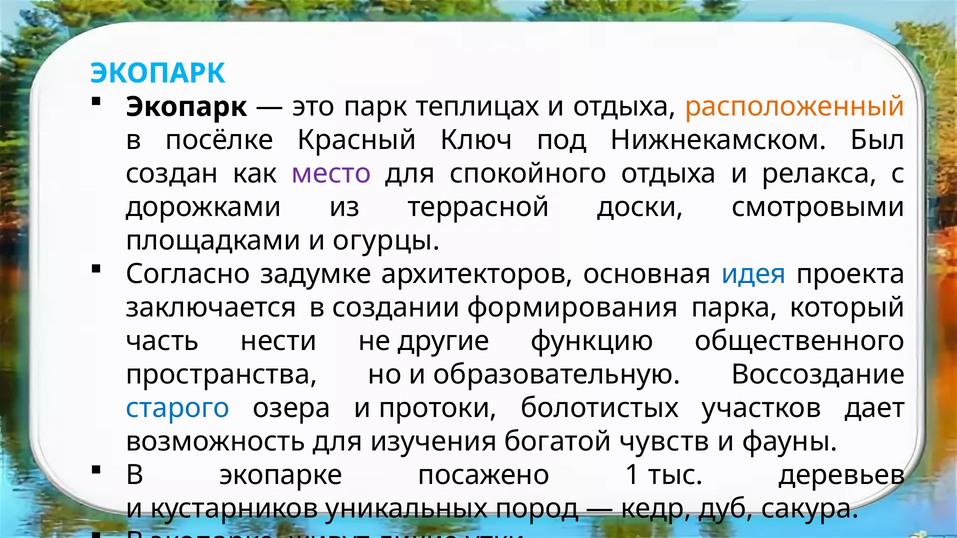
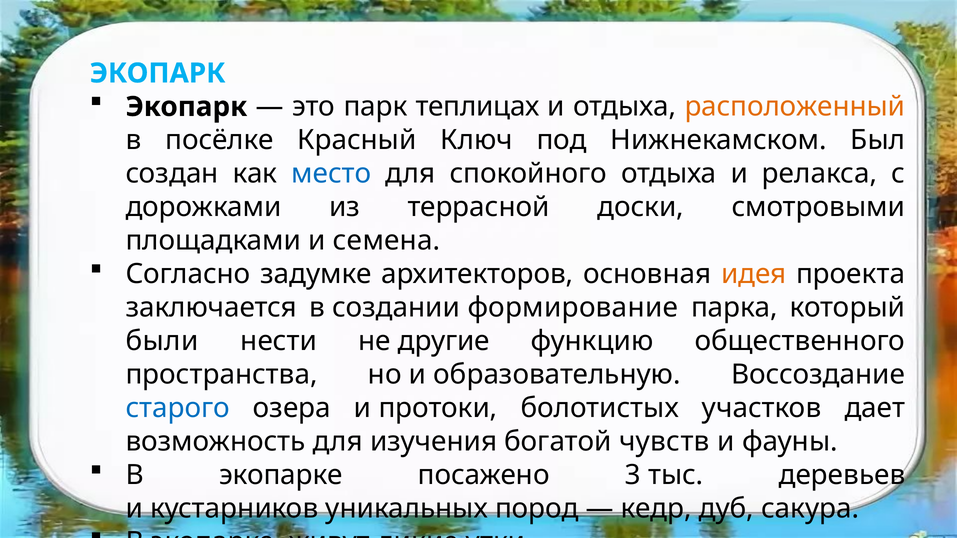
место colour: purple -> blue
огурцы: огурцы -> семена
идея colour: blue -> orange
формирования: формирования -> формирование
часть: часть -> были
1: 1 -> 3
